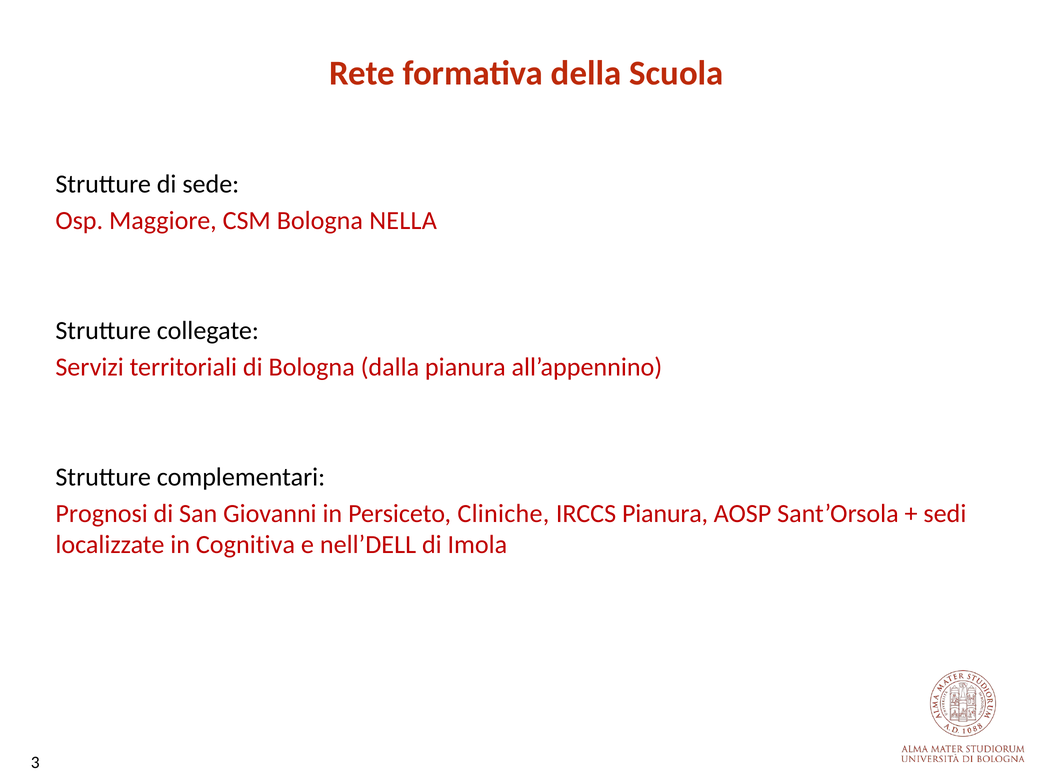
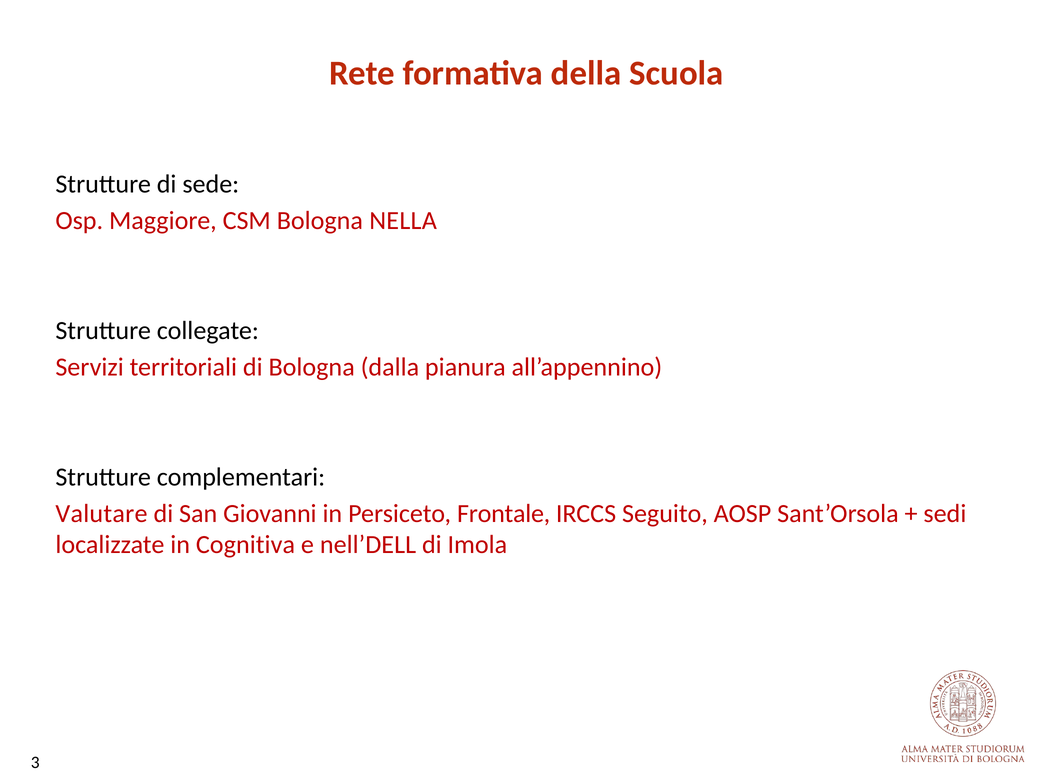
Prognosi: Prognosi -> Valutare
Cliniche: Cliniche -> Frontale
IRCCS Pianura: Pianura -> Seguito
